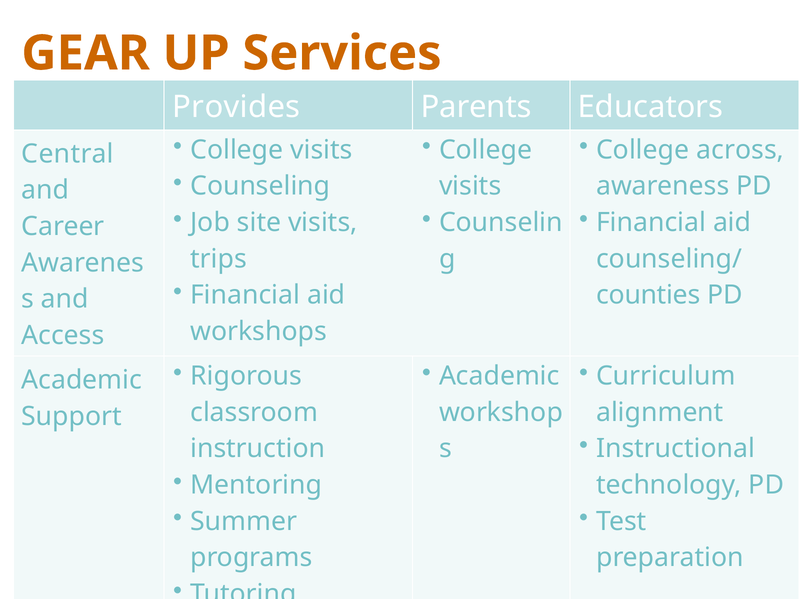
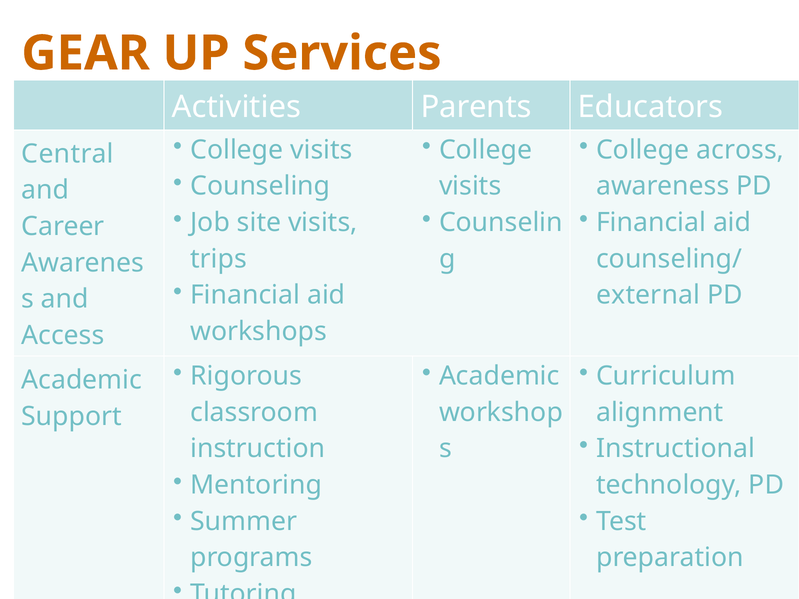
Provides at (236, 107): Provides -> Activities
counties: counties -> external
